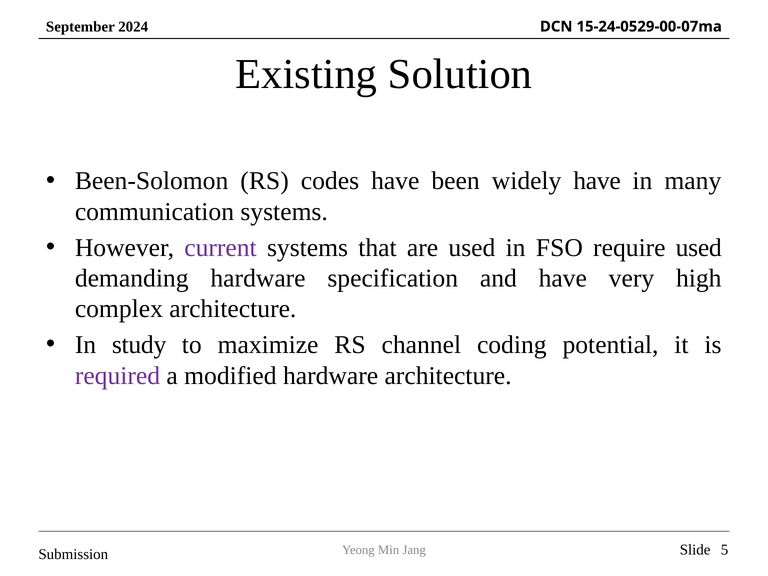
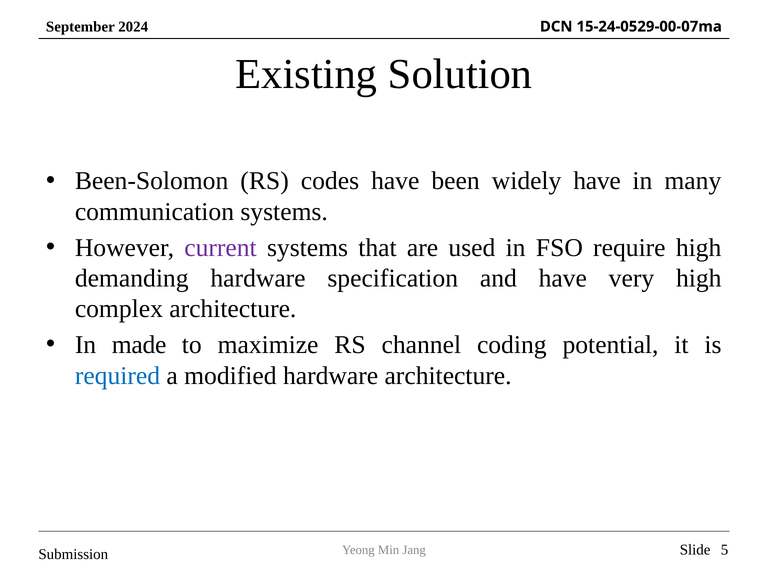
require used: used -> high
study: study -> made
required colour: purple -> blue
